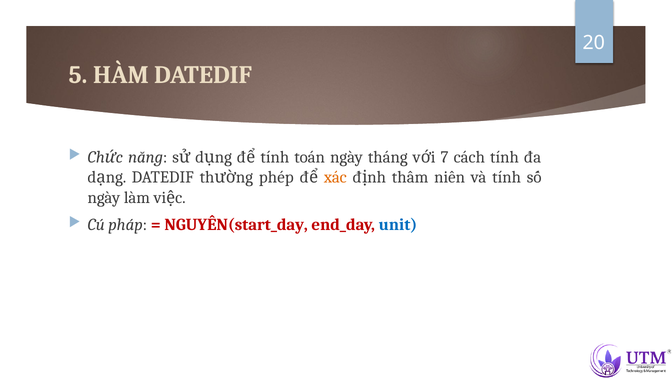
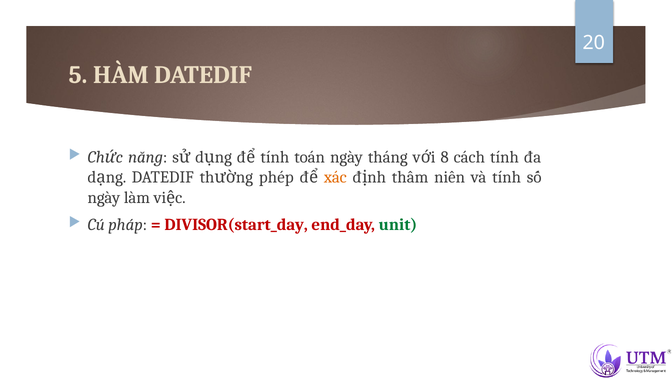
7: 7 -> 8
NGUYÊN(start_day: NGUYÊN(start_day -> DIVISOR(start_day
unit colour: blue -> green
